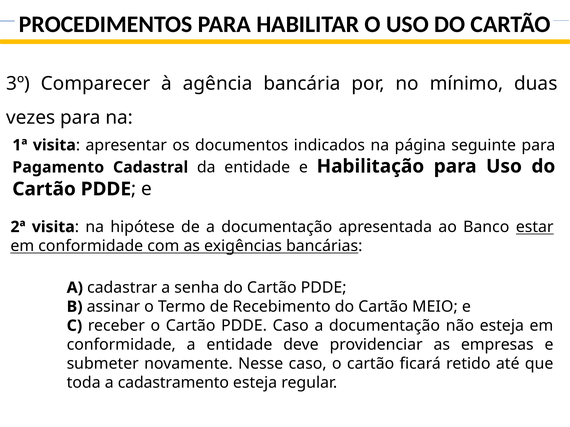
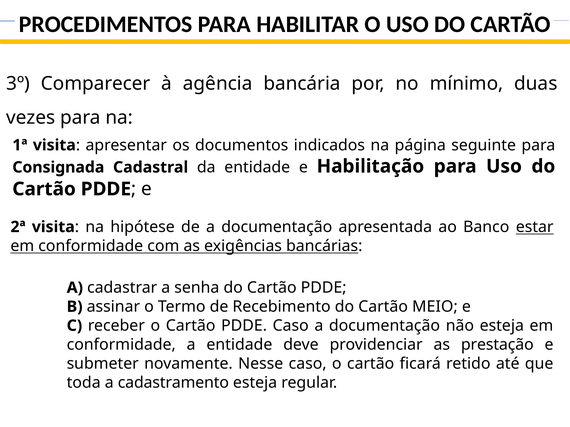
Pagamento: Pagamento -> Consignada
empresas: empresas -> prestação
